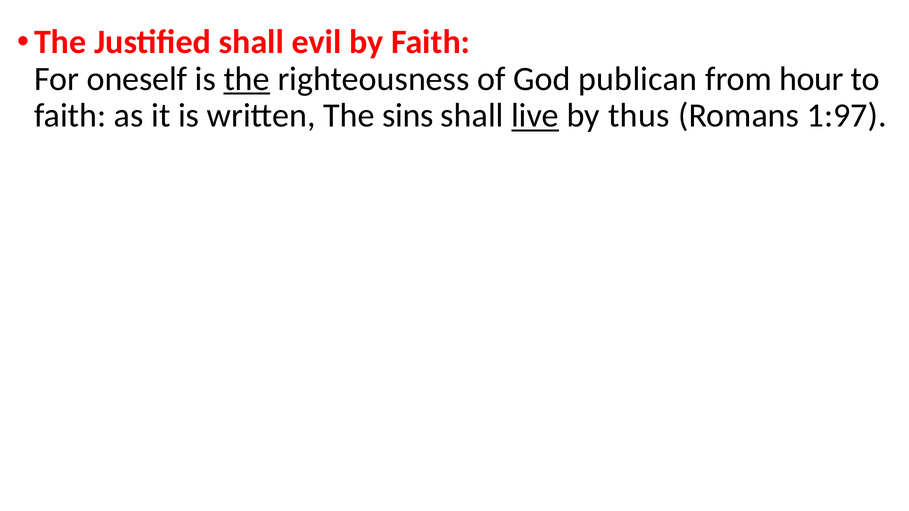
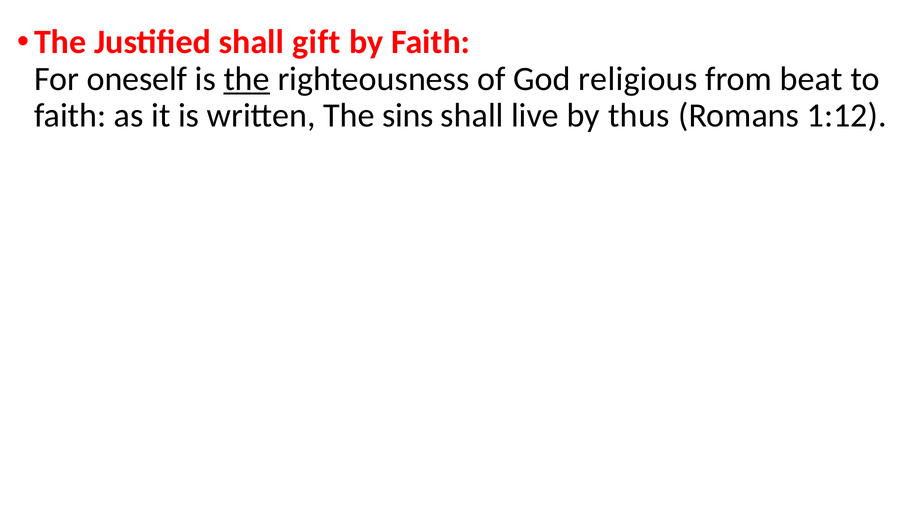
evil: evil -> gift
publican: publican -> religious
hour: hour -> beat
live underline: present -> none
1:97: 1:97 -> 1:12
